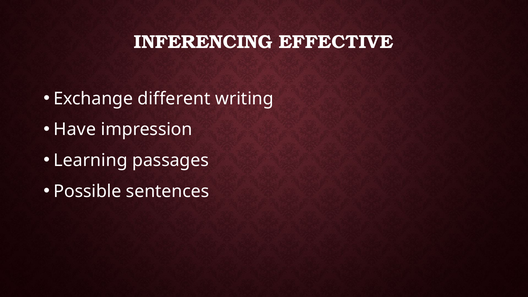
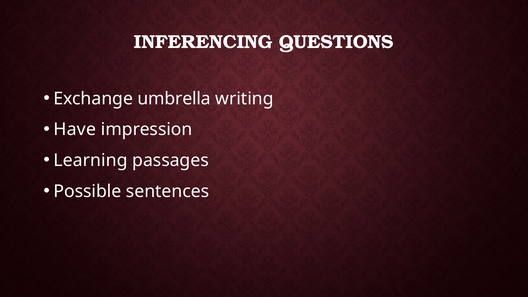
EFFECTIVE: EFFECTIVE -> QUESTIONS
different: different -> umbrella
